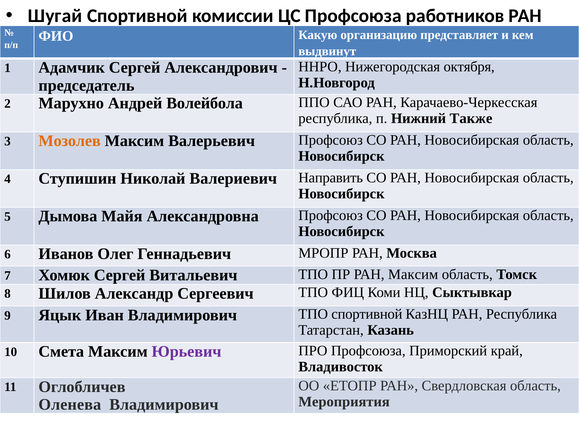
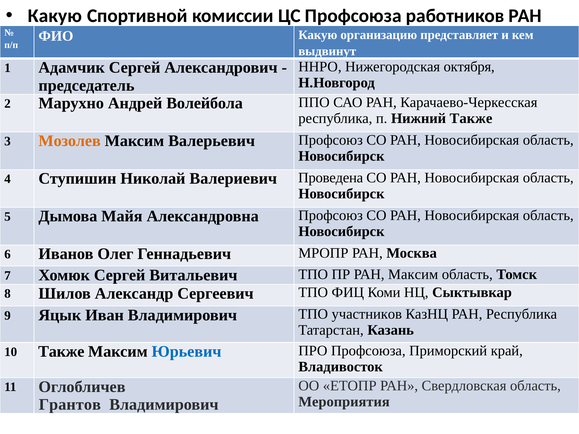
Шугай at (55, 16): Шугай -> Какую
Направить: Направить -> Проведена
ТПО спортивной: спортивной -> участников
10 Смета: Смета -> Также
Юрьевич colour: purple -> blue
Оленева: Оленева -> Грантов
